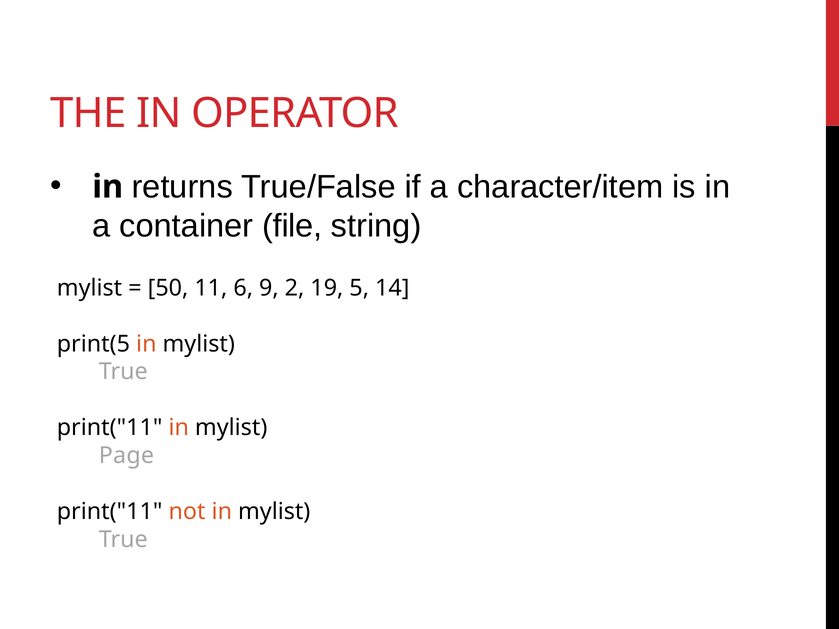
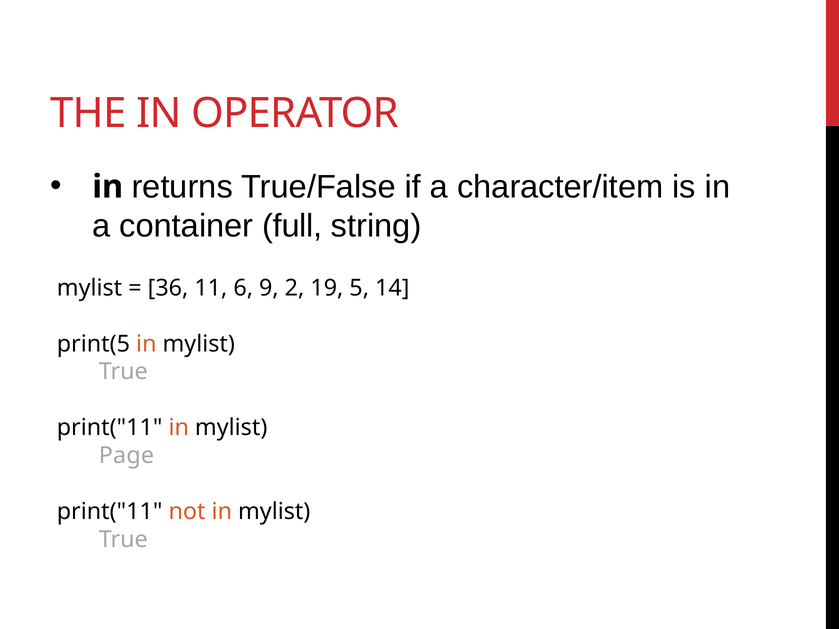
file: file -> full
50: 50 -> 36
